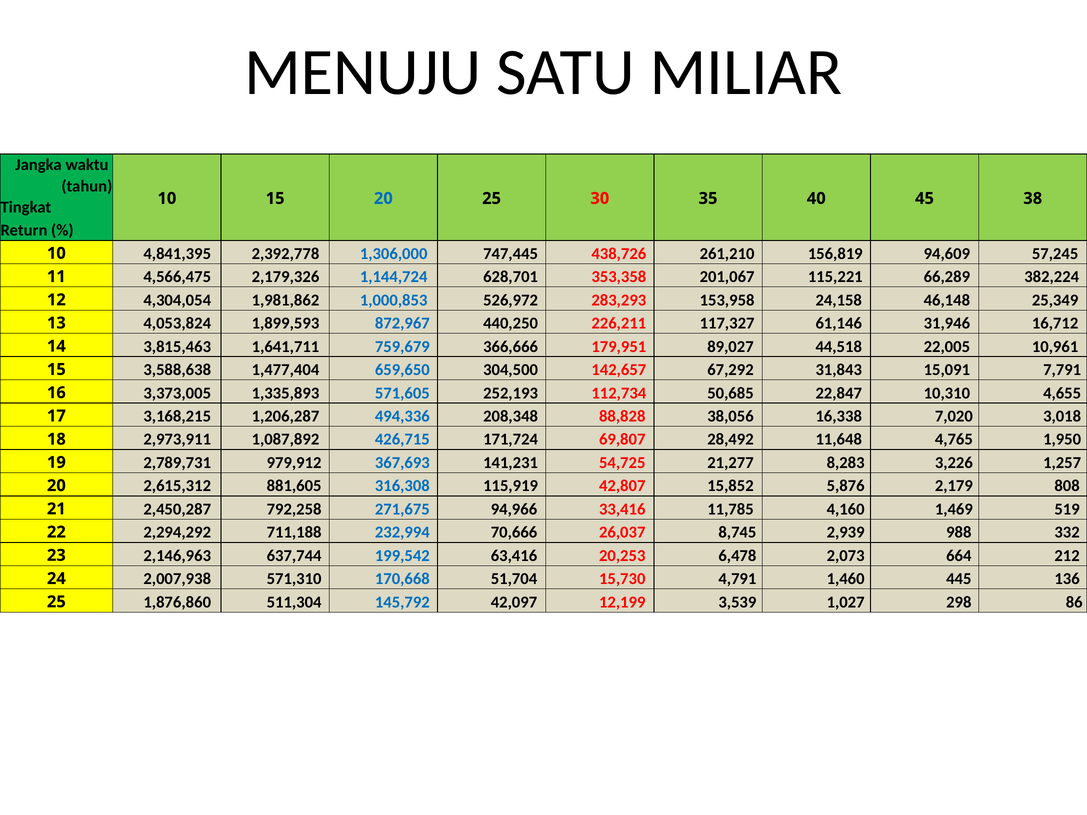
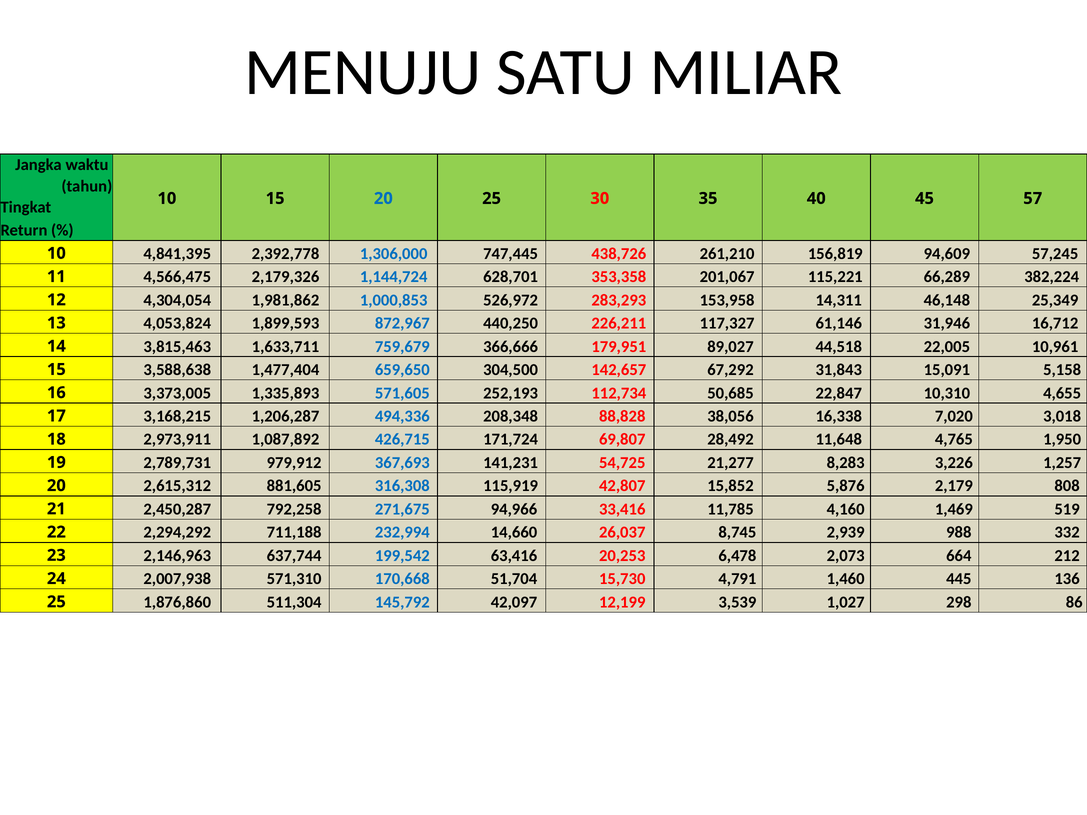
38: 38 -> 57
24,158: 24,158 -> 14,311
1,641,711: 1,641,711 -> 1,633,711
7,791: 7,791 -> 5,158
70,666: 70,666 -> 14,660
